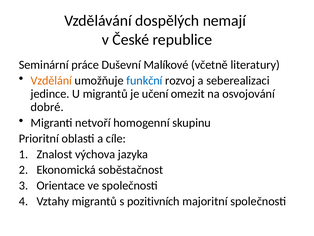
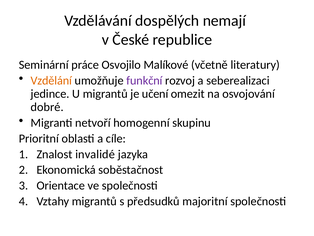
Duševní: Duševní -> Osvojilo
funkční colour: blue -> purple
výchova: výchova -> invalidé
pozitivních: pozitivních -> předsudků
